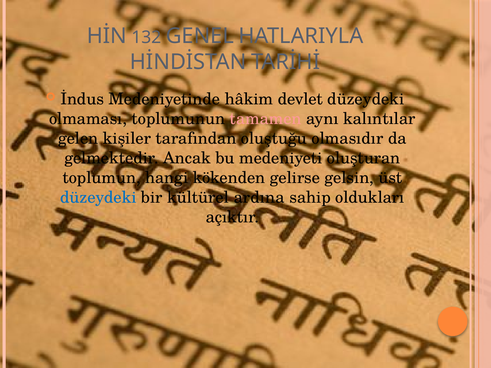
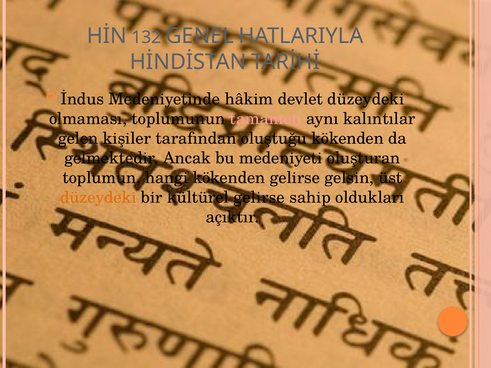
oluştuğu olmasıdır: olmasıdır -> kökenden
düzeydeki at (98, 198) colour: blue -> orange
kültürel ardına: ardına -> gelirse
